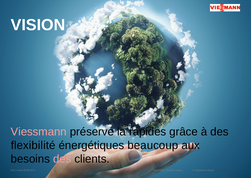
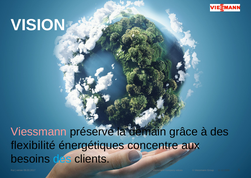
rapides: rapides -> demain
beaucoup: beaucoup -> concentre
des at (62, 158) colour: pink -> light blue
